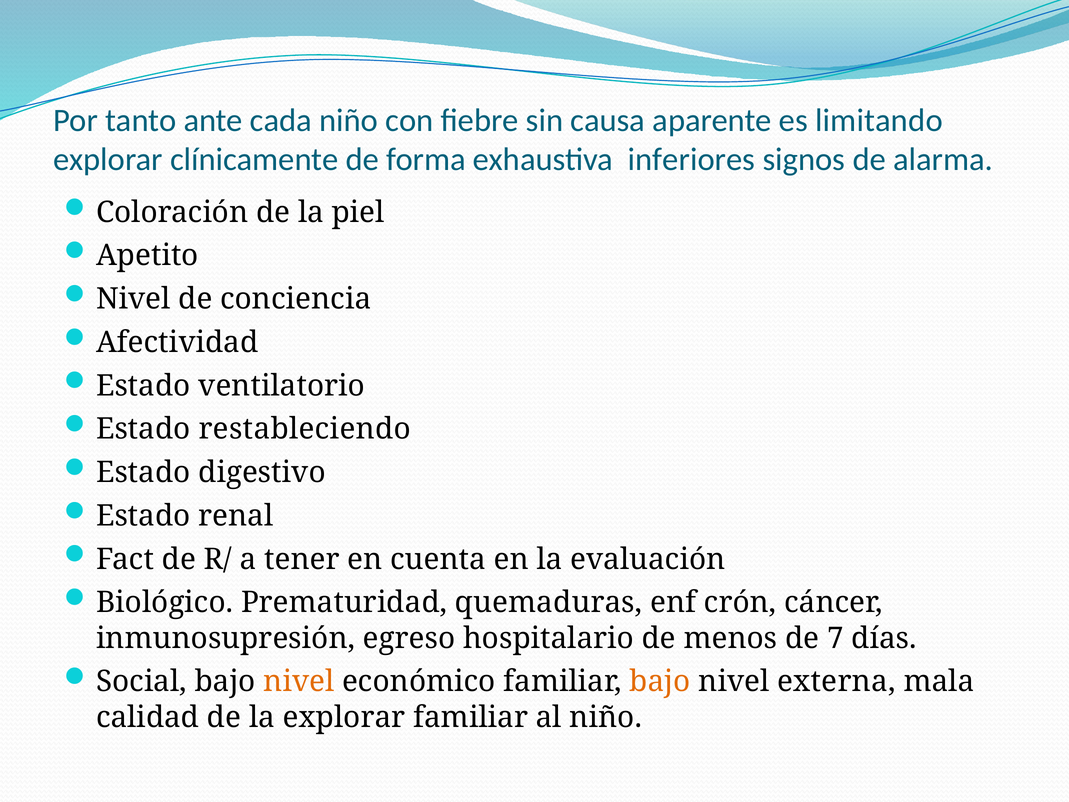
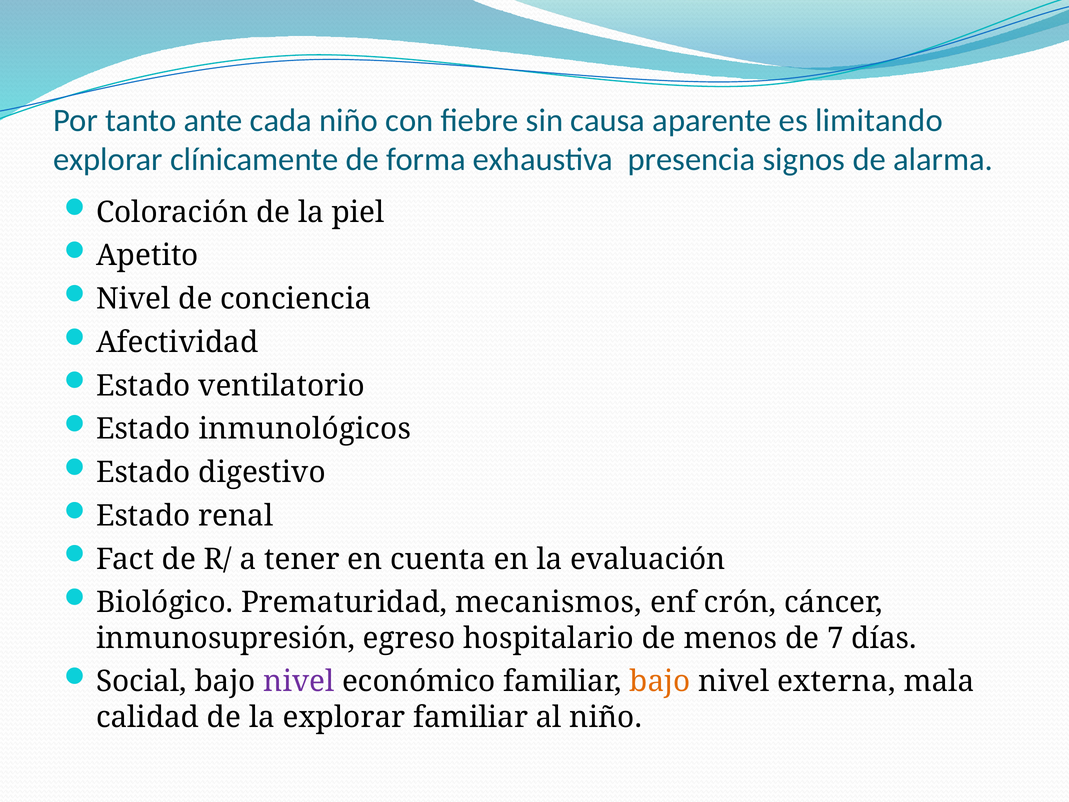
inferiores: inferiores -> presencia
restableciendo: restableciendo -> inmunológicos
quemaduras: quemaduras -> mecanismos
nivel at (299, 681) colour: orange -> purple
